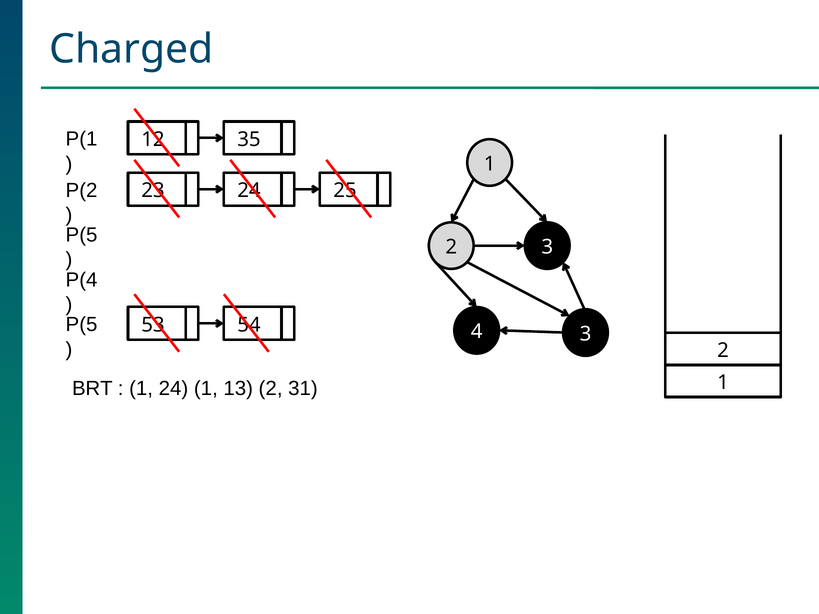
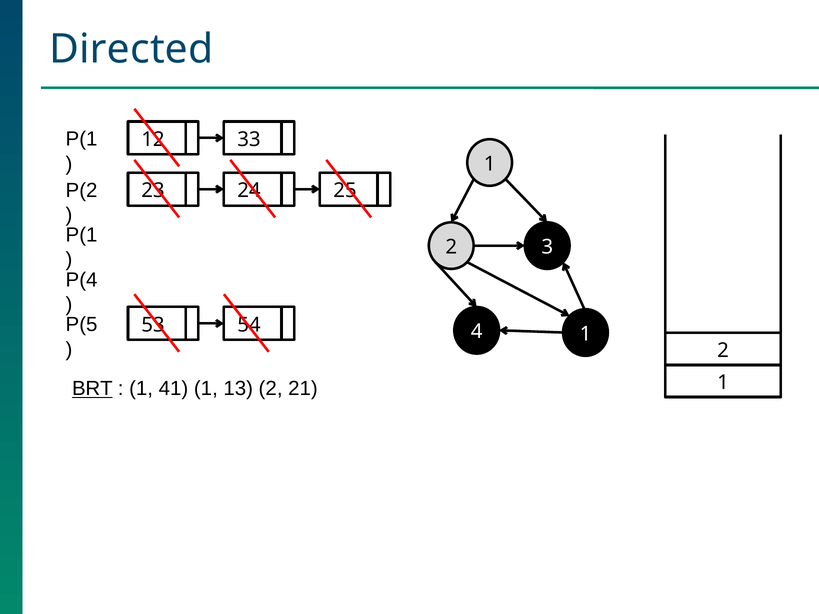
Charged: Charged -> Directed
35: 35 -> 33
P(5 at (82, 235): P(5 -> P(1
4 3: 3 -> 1
BRT underline: none -> present
1 24: 24 -> 41
31: 31 -> 21
